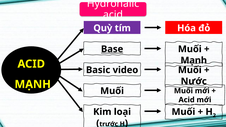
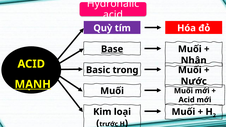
Mạnh at (194, 60): Mạnh -> Nhân
video: video -> trong
MẠNH at (33, 84) underline: none -> present
